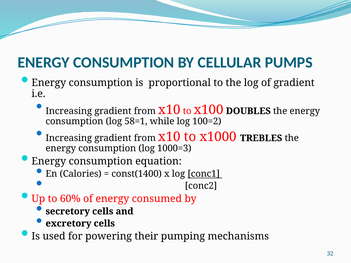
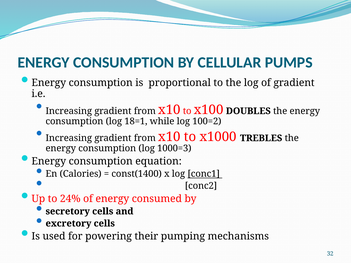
58=1: 58=1 -> 18=1
60%: 60% -> 24%
